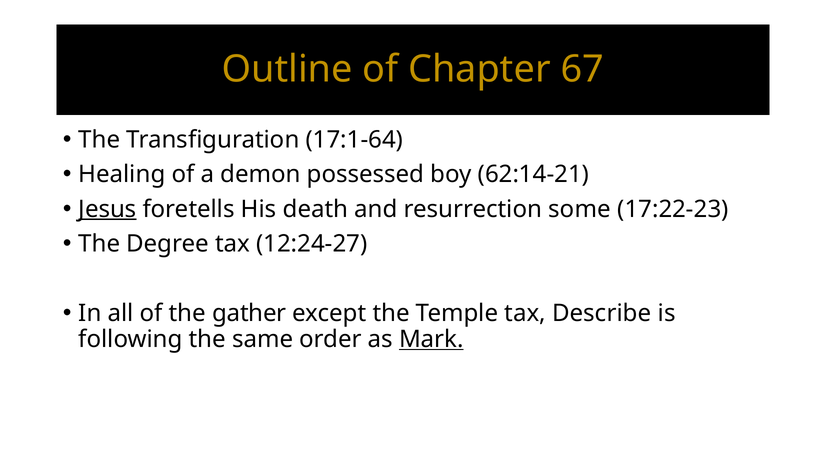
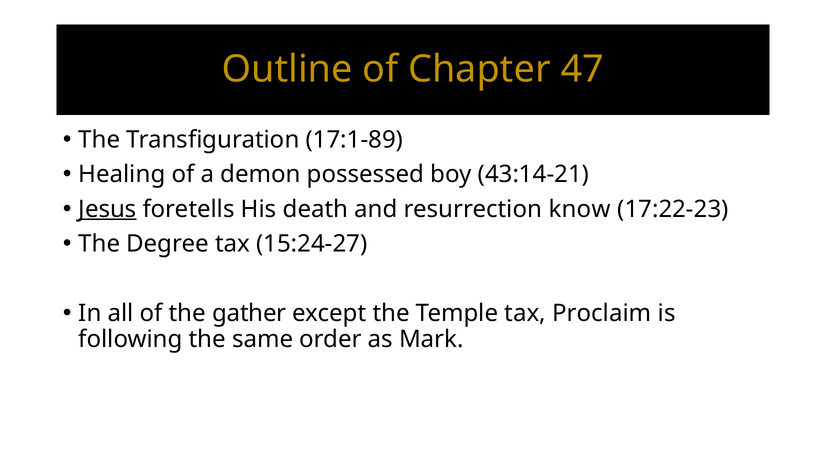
67: 67 -> 47
17:1-64: 17:1-64 -> 17:1-89
62:14-21: 62:14-21 -> 43:14-21
some: some -> know
12:24-27: 12:24-27 -> 15:24-27
Describe: Describe -> Proclaim
Mark underline: present -> none
